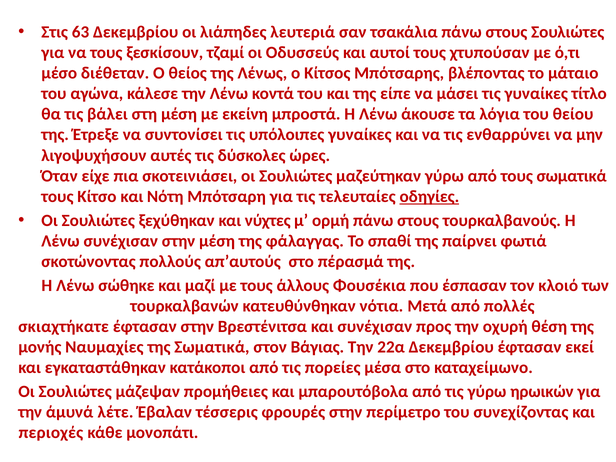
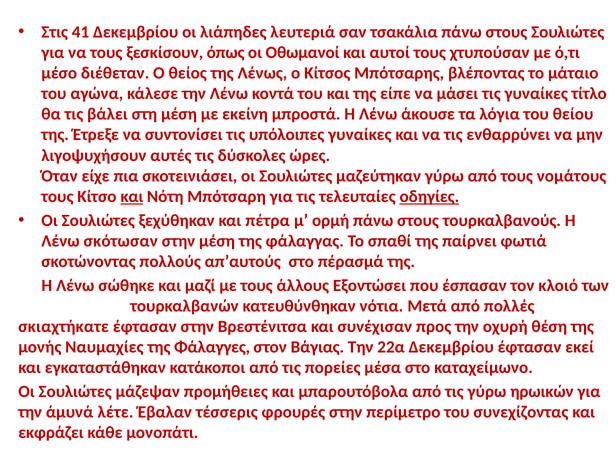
63: 63 -> 41
τζαμί: τζαμί -> όπως
Οδυσσεύς: Οδυσσεύς -> Οθωμανοί
τους σωματικά: σωματικά -> νομάτους
και at (132, 196) underline: none -> present
νύχτες: νύχτες -> πέτρα
Λένω συνέχισαν: συνέχισαν -> σκότωσαν
Φουσέκια: Φουσέκια -> Εξοντώσει
της Σωματικά: Σωματικά -> Φάλαγγες
περιοχές: περιοχές -> εκφράζει
